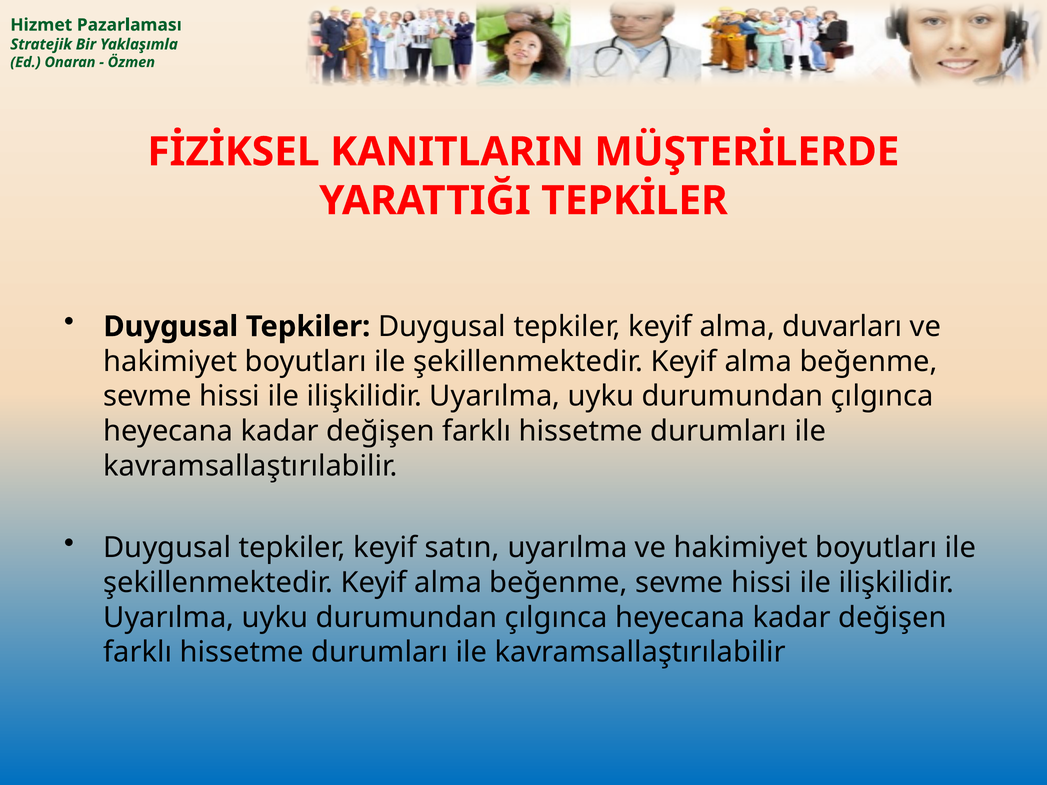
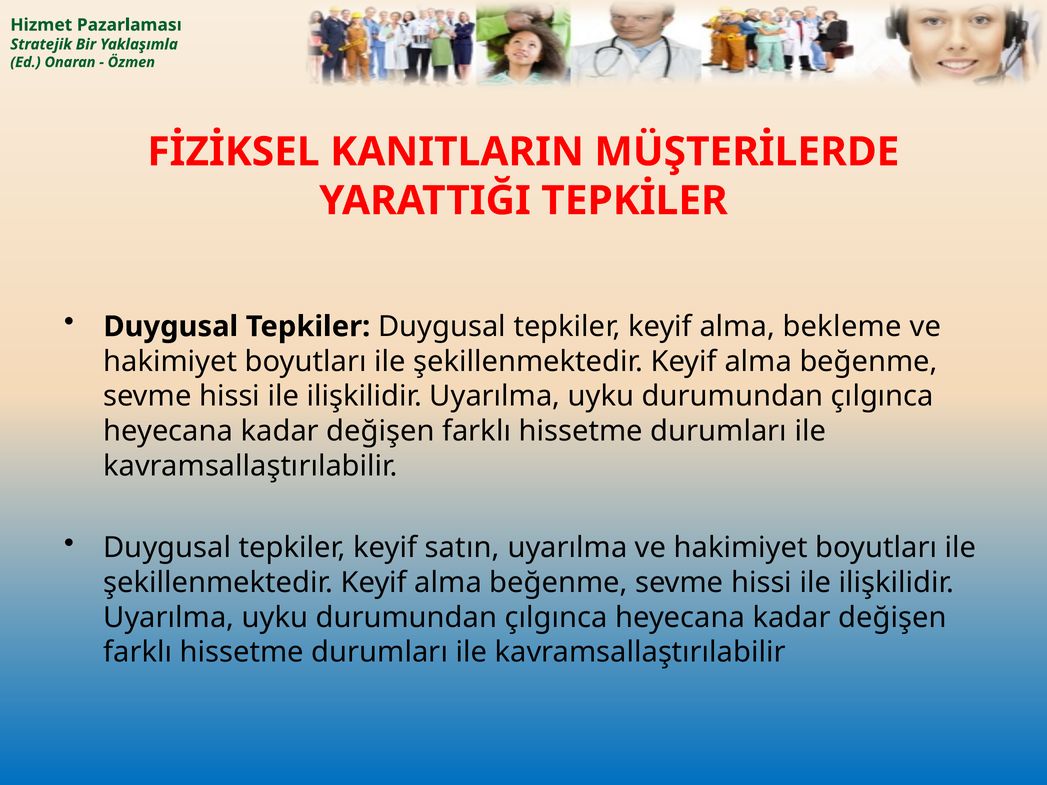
duvarları: duvarları -> bekleme
